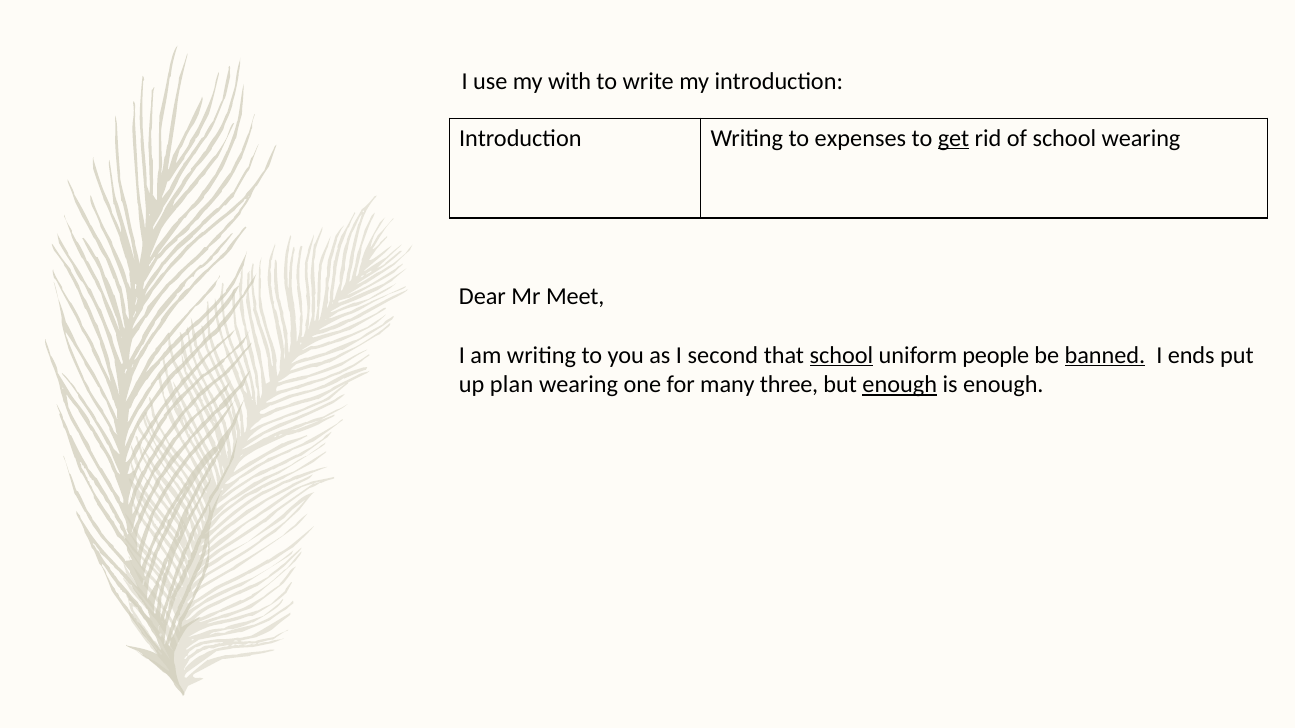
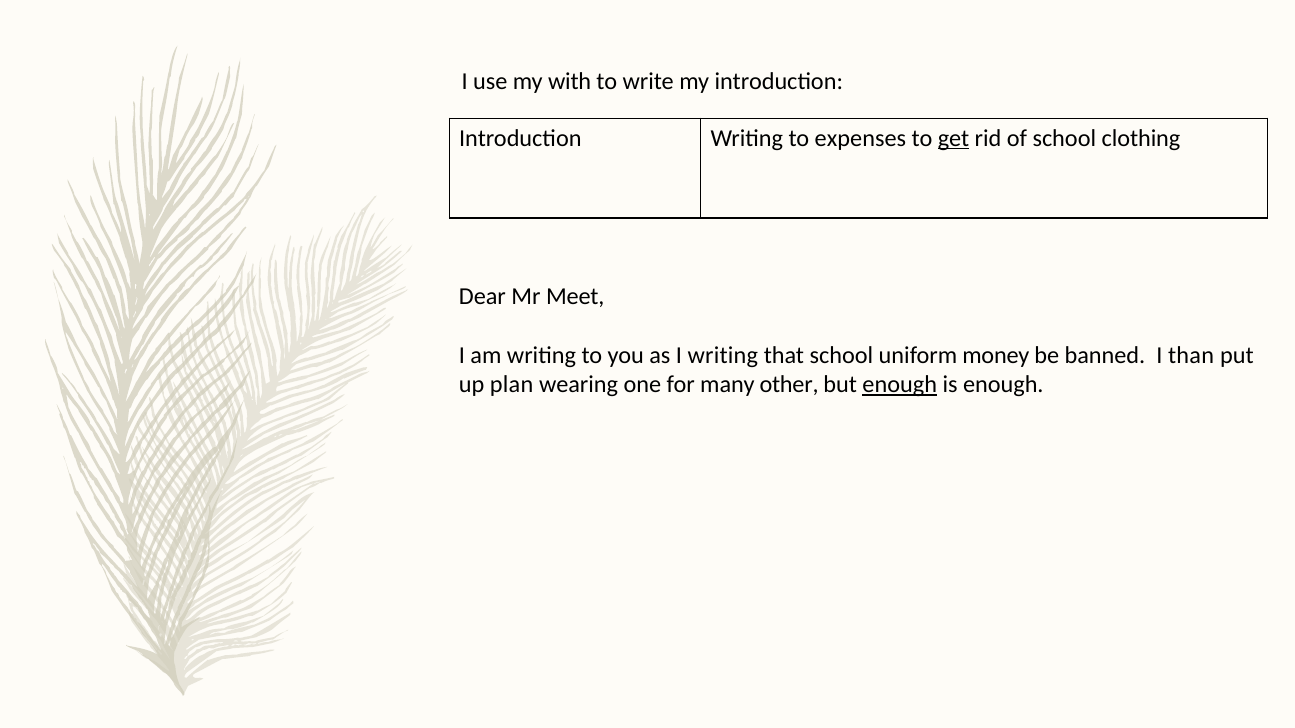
school wearing: wearing -> clothing
I second: second -> writing
school at (841, 355) underline: present -> none
people: people -> money
banned underline: present -> none
ends: ends -> than
three: three -> other
